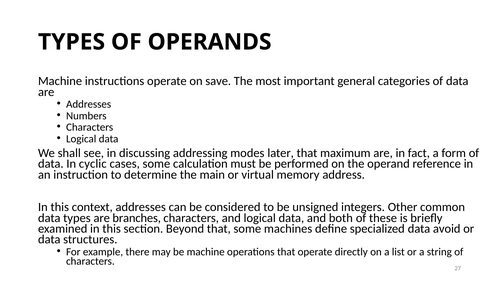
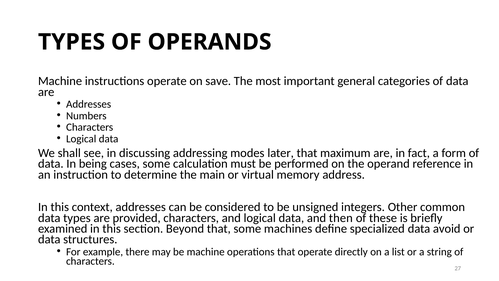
cyclic: cyclic -> being
branches: branches -> provided
both: both -> then
